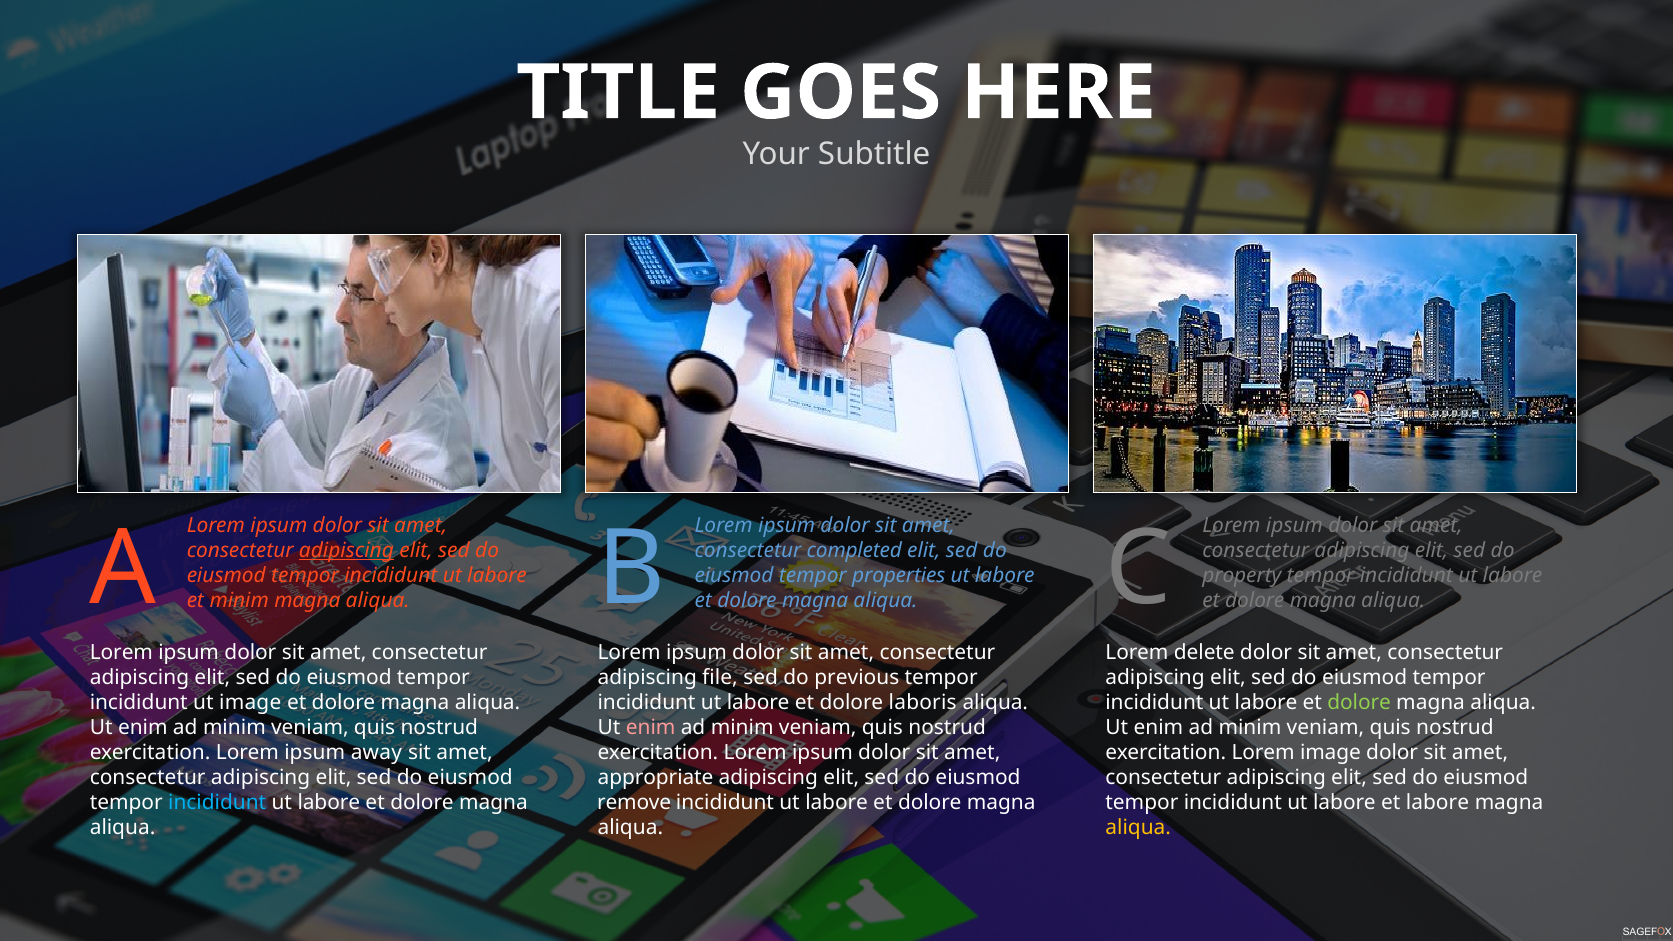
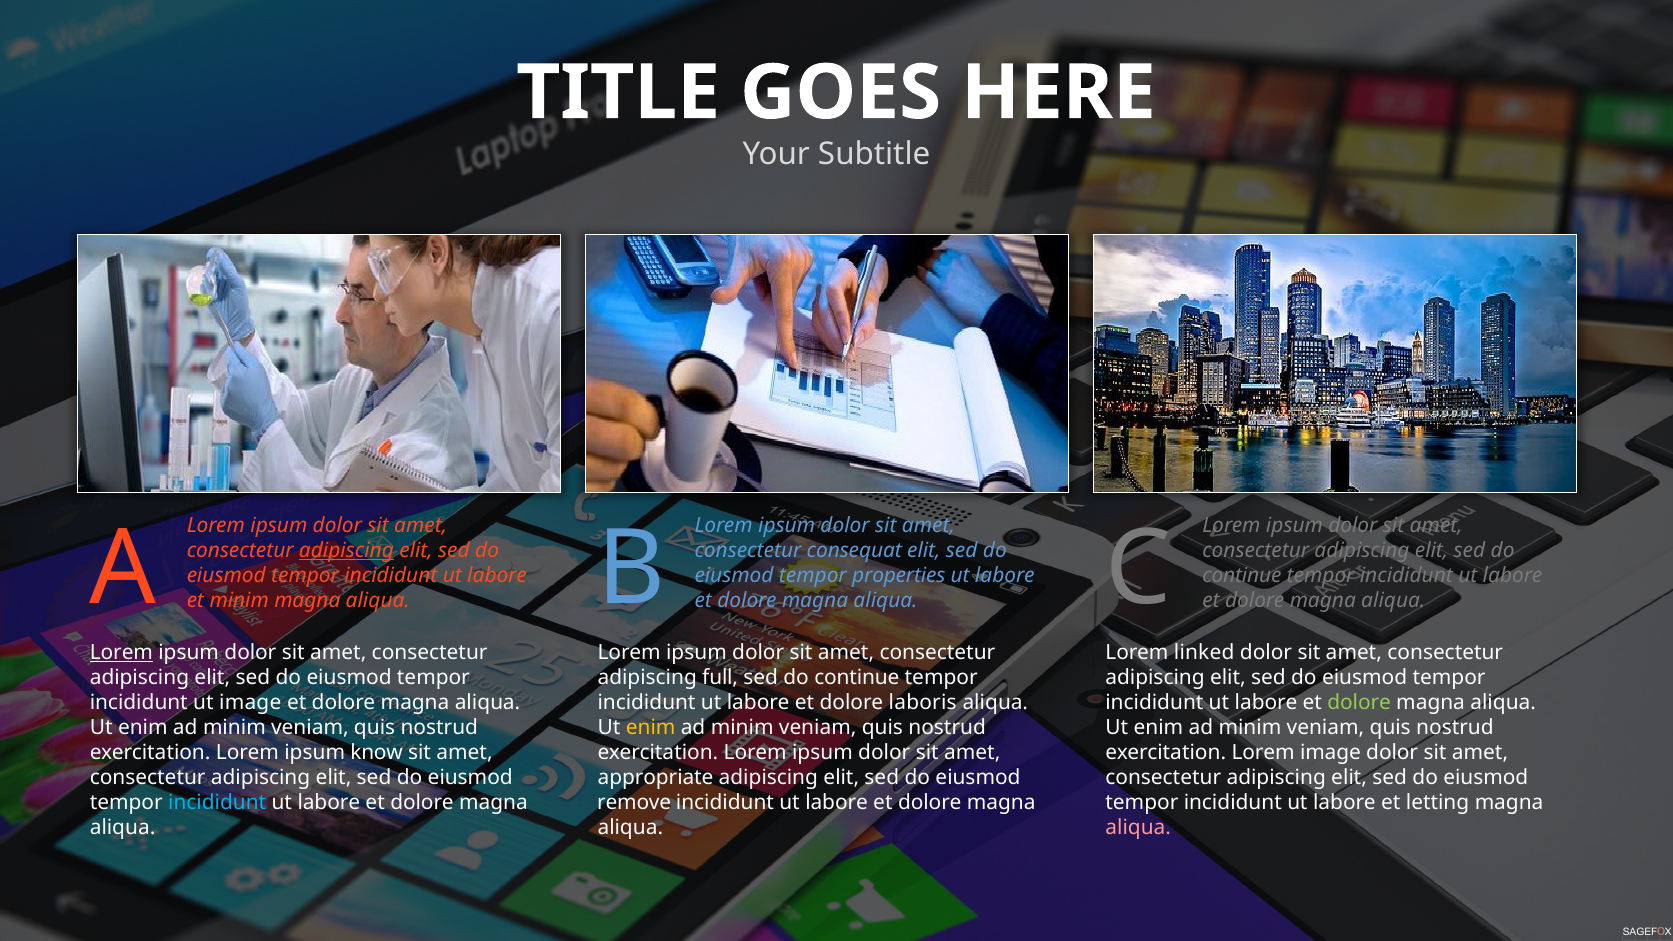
completed: completed -> consequat
property at (1242, 576): property -> continue
Lorem at (121, 652) underline: none -> present
delete: delete -> linked
file: file -> full
previous at (857, 678): previous -> continue
enim at (651, 728) colour: pink -> yellow
away: away -> know
et labore: labore -> letting
aliqua at (1138, 828) colour: yellow -> pink
